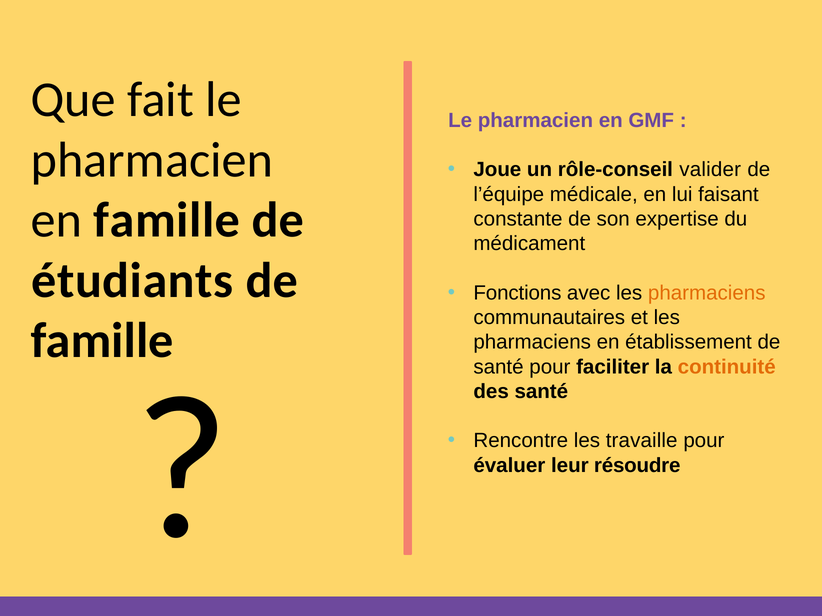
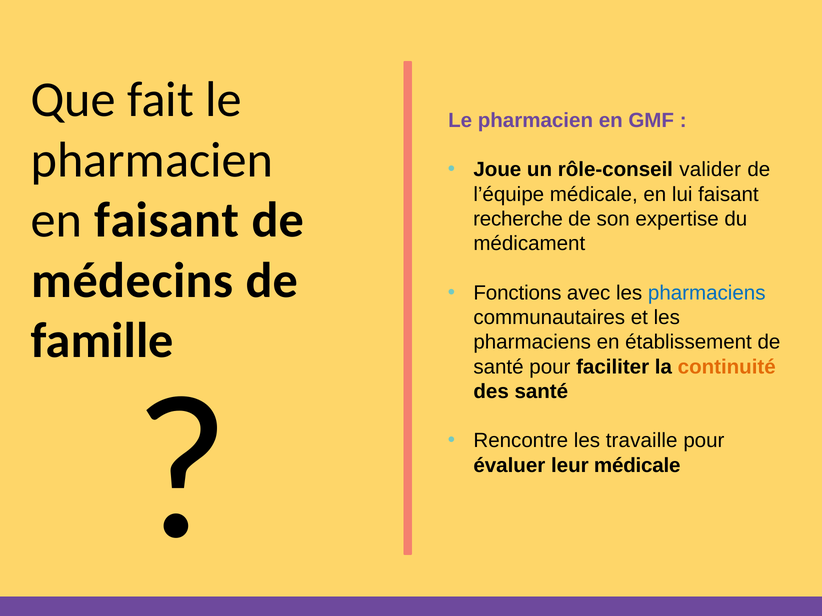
en famille: famille -> faisant
constante: constante -> recherche
étudiants: étudiants -> médecins
pharmaciens at (707, 293) colour: orange -> blue
leur résoudre: résoudre -> médicale
